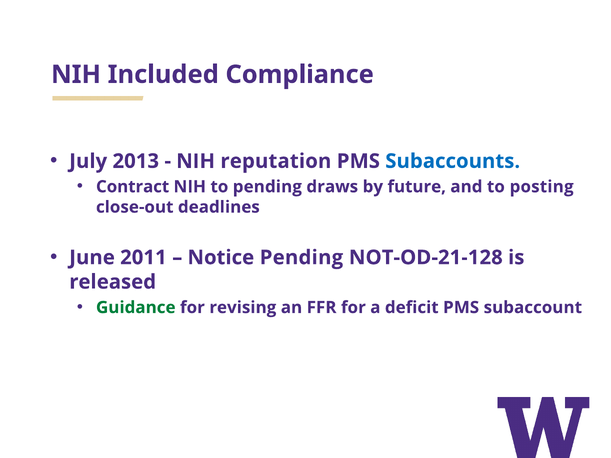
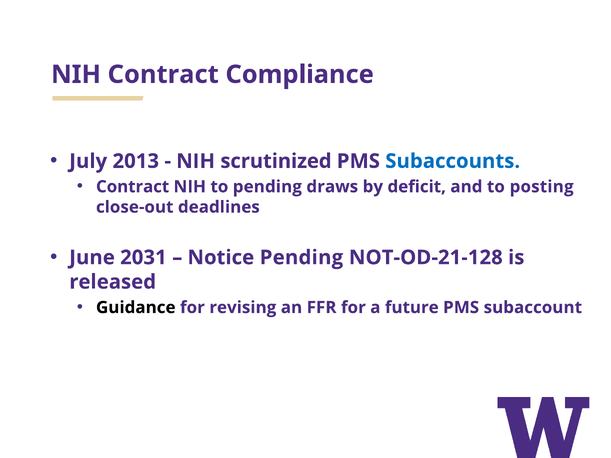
NIH Included: Included -> Contract
reputation: reputation -> scrutinized
future: future -> deficit
2011: 2011 -> 2031
Guidance colour: green -> black
deficit: deficit -> future
